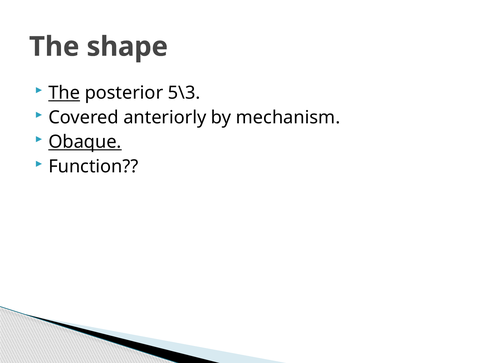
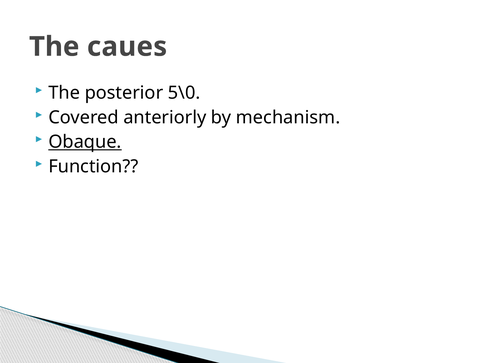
shape: shape -> caues
The at (64, 93) underline: present -> none
5\3: 5\3 -> 5\0
